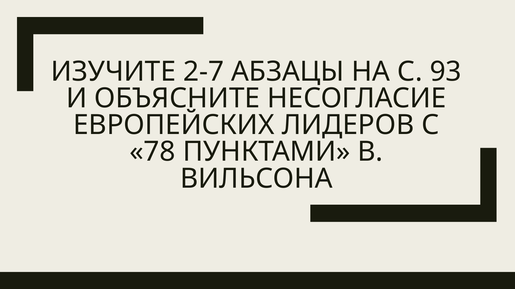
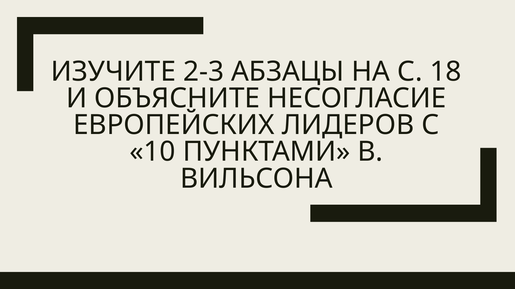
2-7: 2-7 -> 2-3
93: 93 -> 18
78: 78 -> 10
